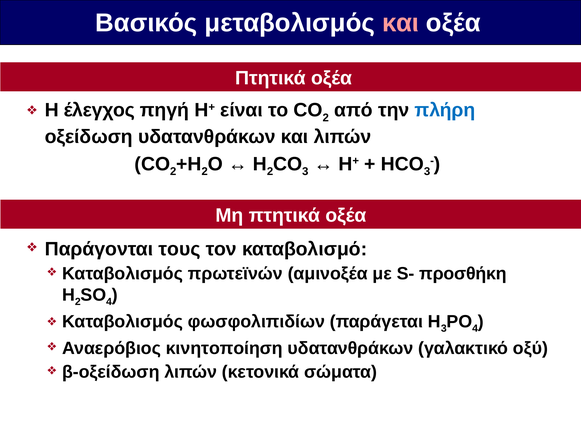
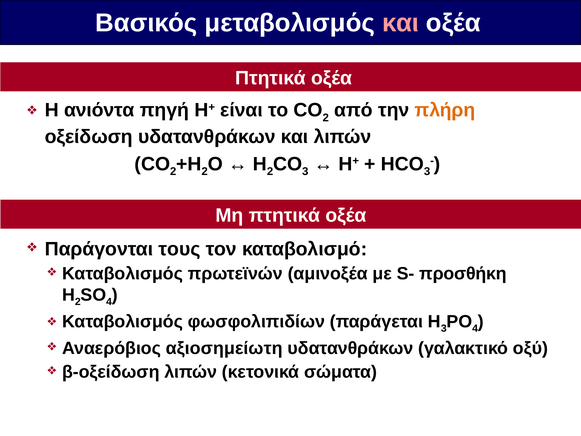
έλεγχος: έλεγχος -> ανιόντα
πλήρη colour: blue -> orange
κινητοποίηση: κινητοποίηση -> αξιοσημείωτη
